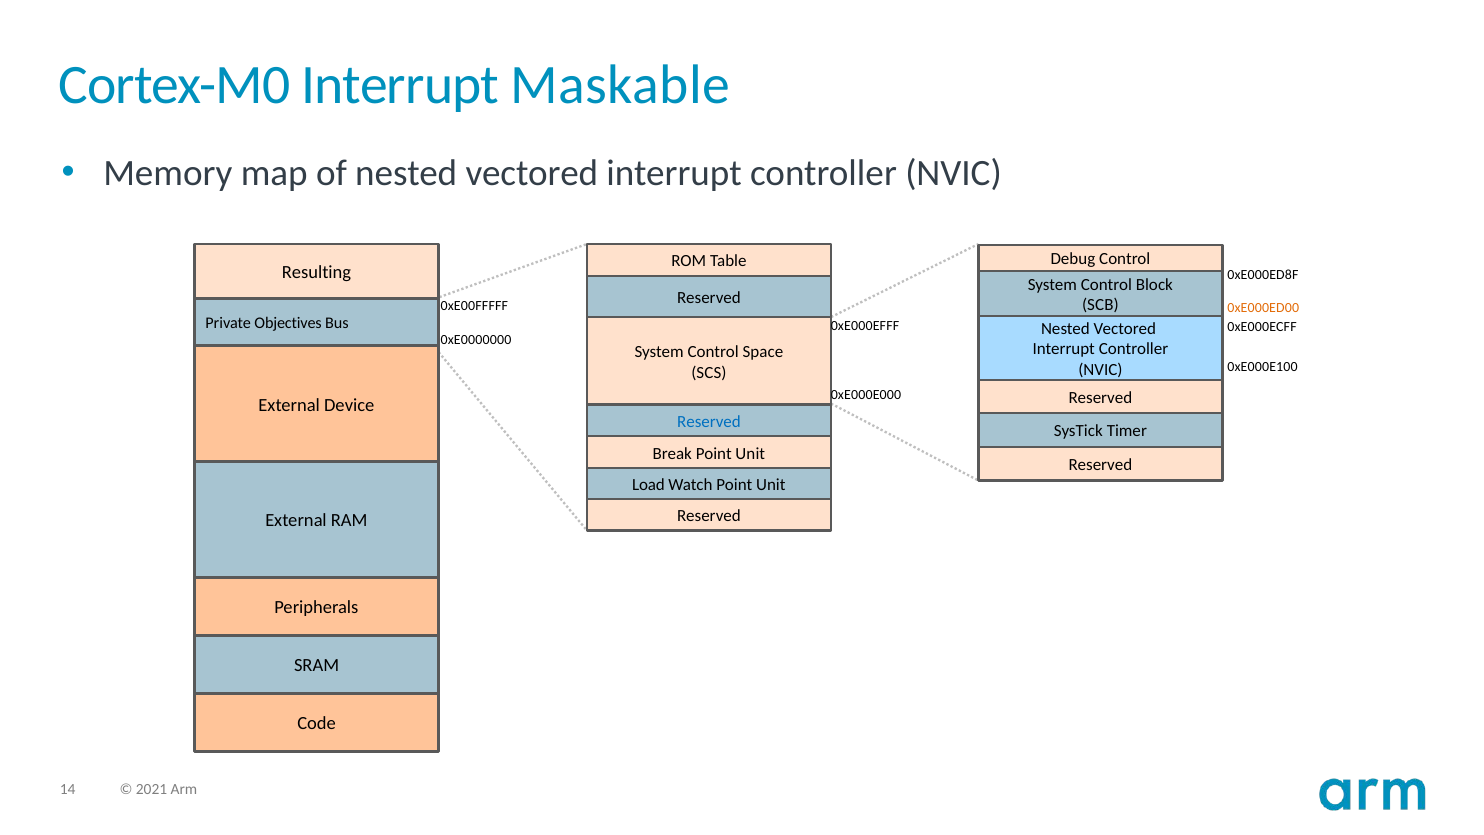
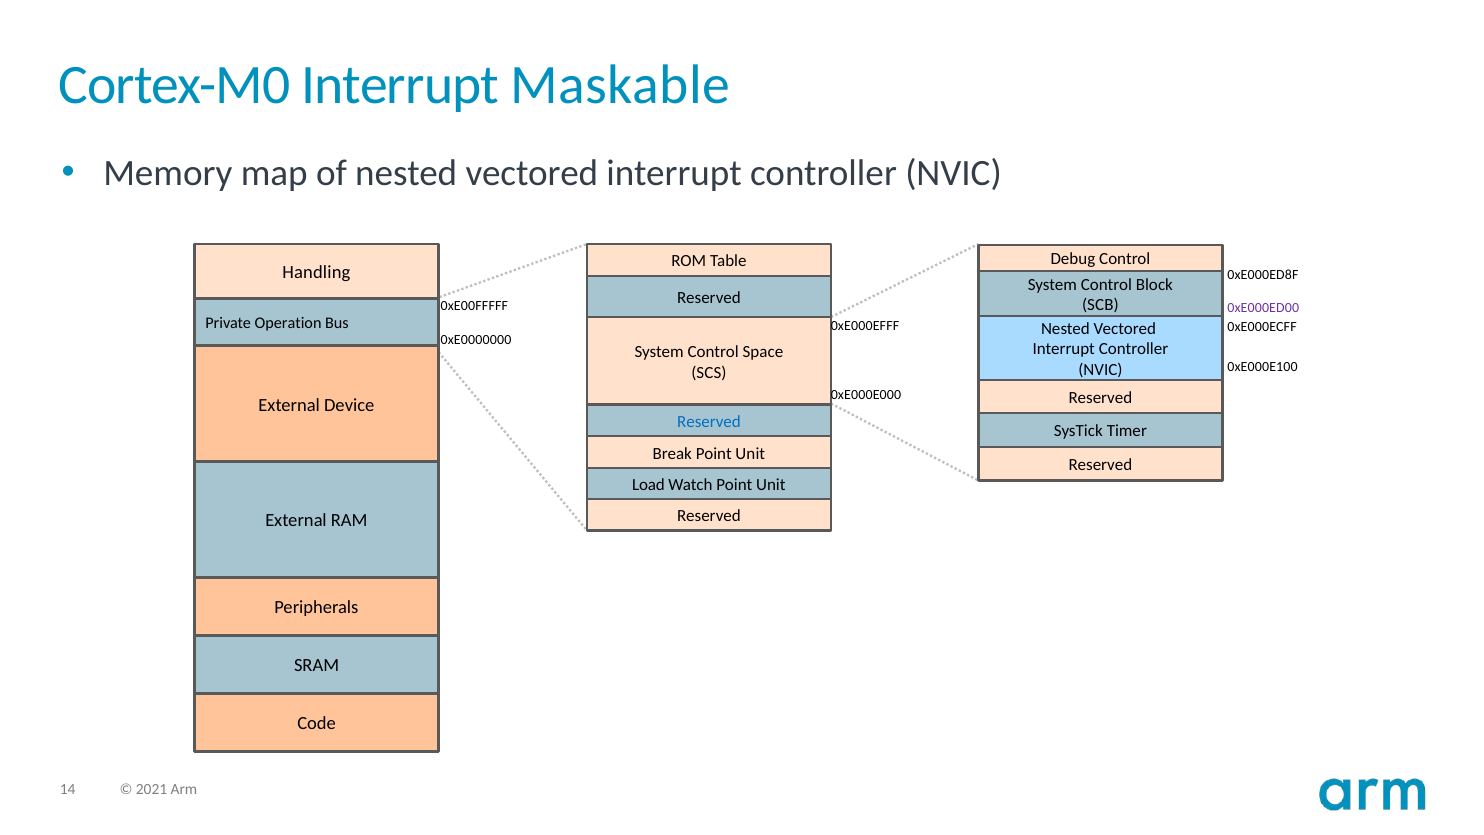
Resulting: Resulting -> Handling
0xE000ED00 colour: orange -> purple
Objectives: Objectives -> Operation
